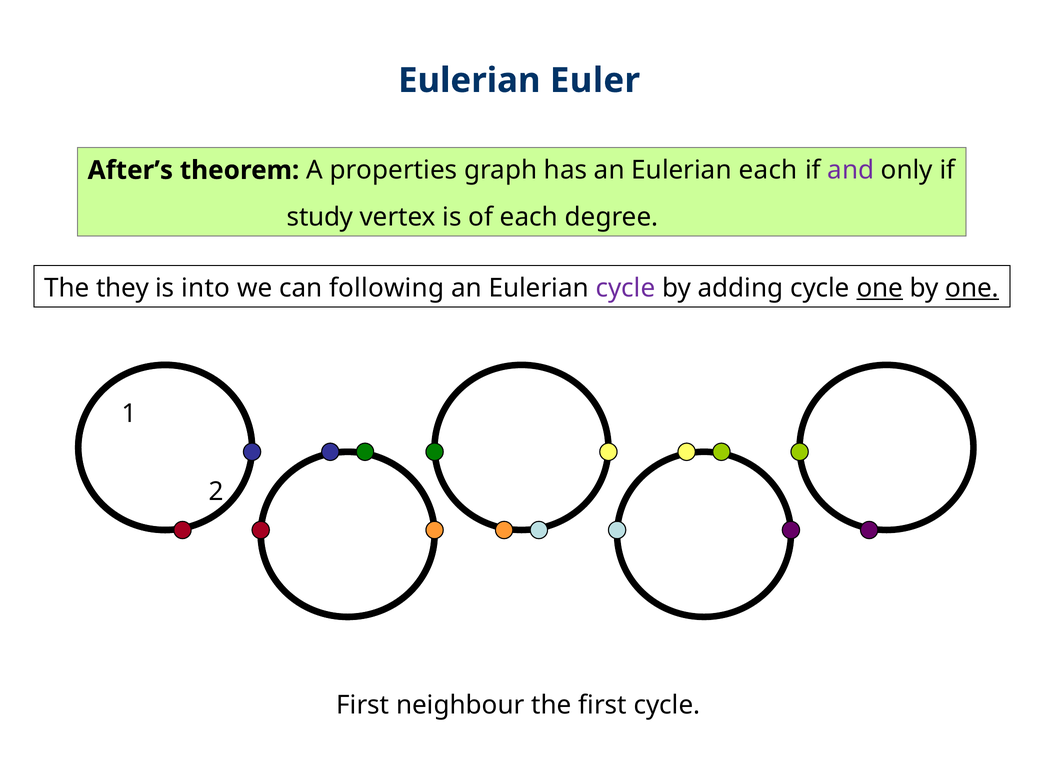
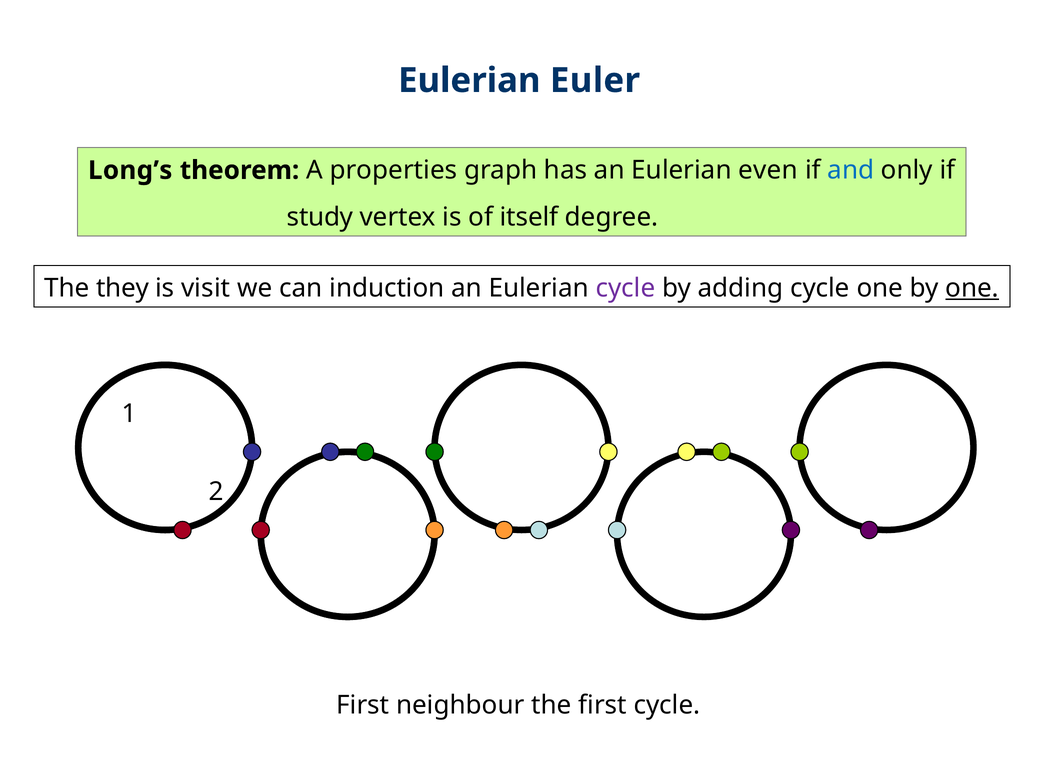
After’s: After’s -> Long’s
Eulerian each: each -> even
and colour: purple -> blue
of each: each -> itself
into: into -> visit
following: following -> induction
one at (880, 288) underline: present -> none
